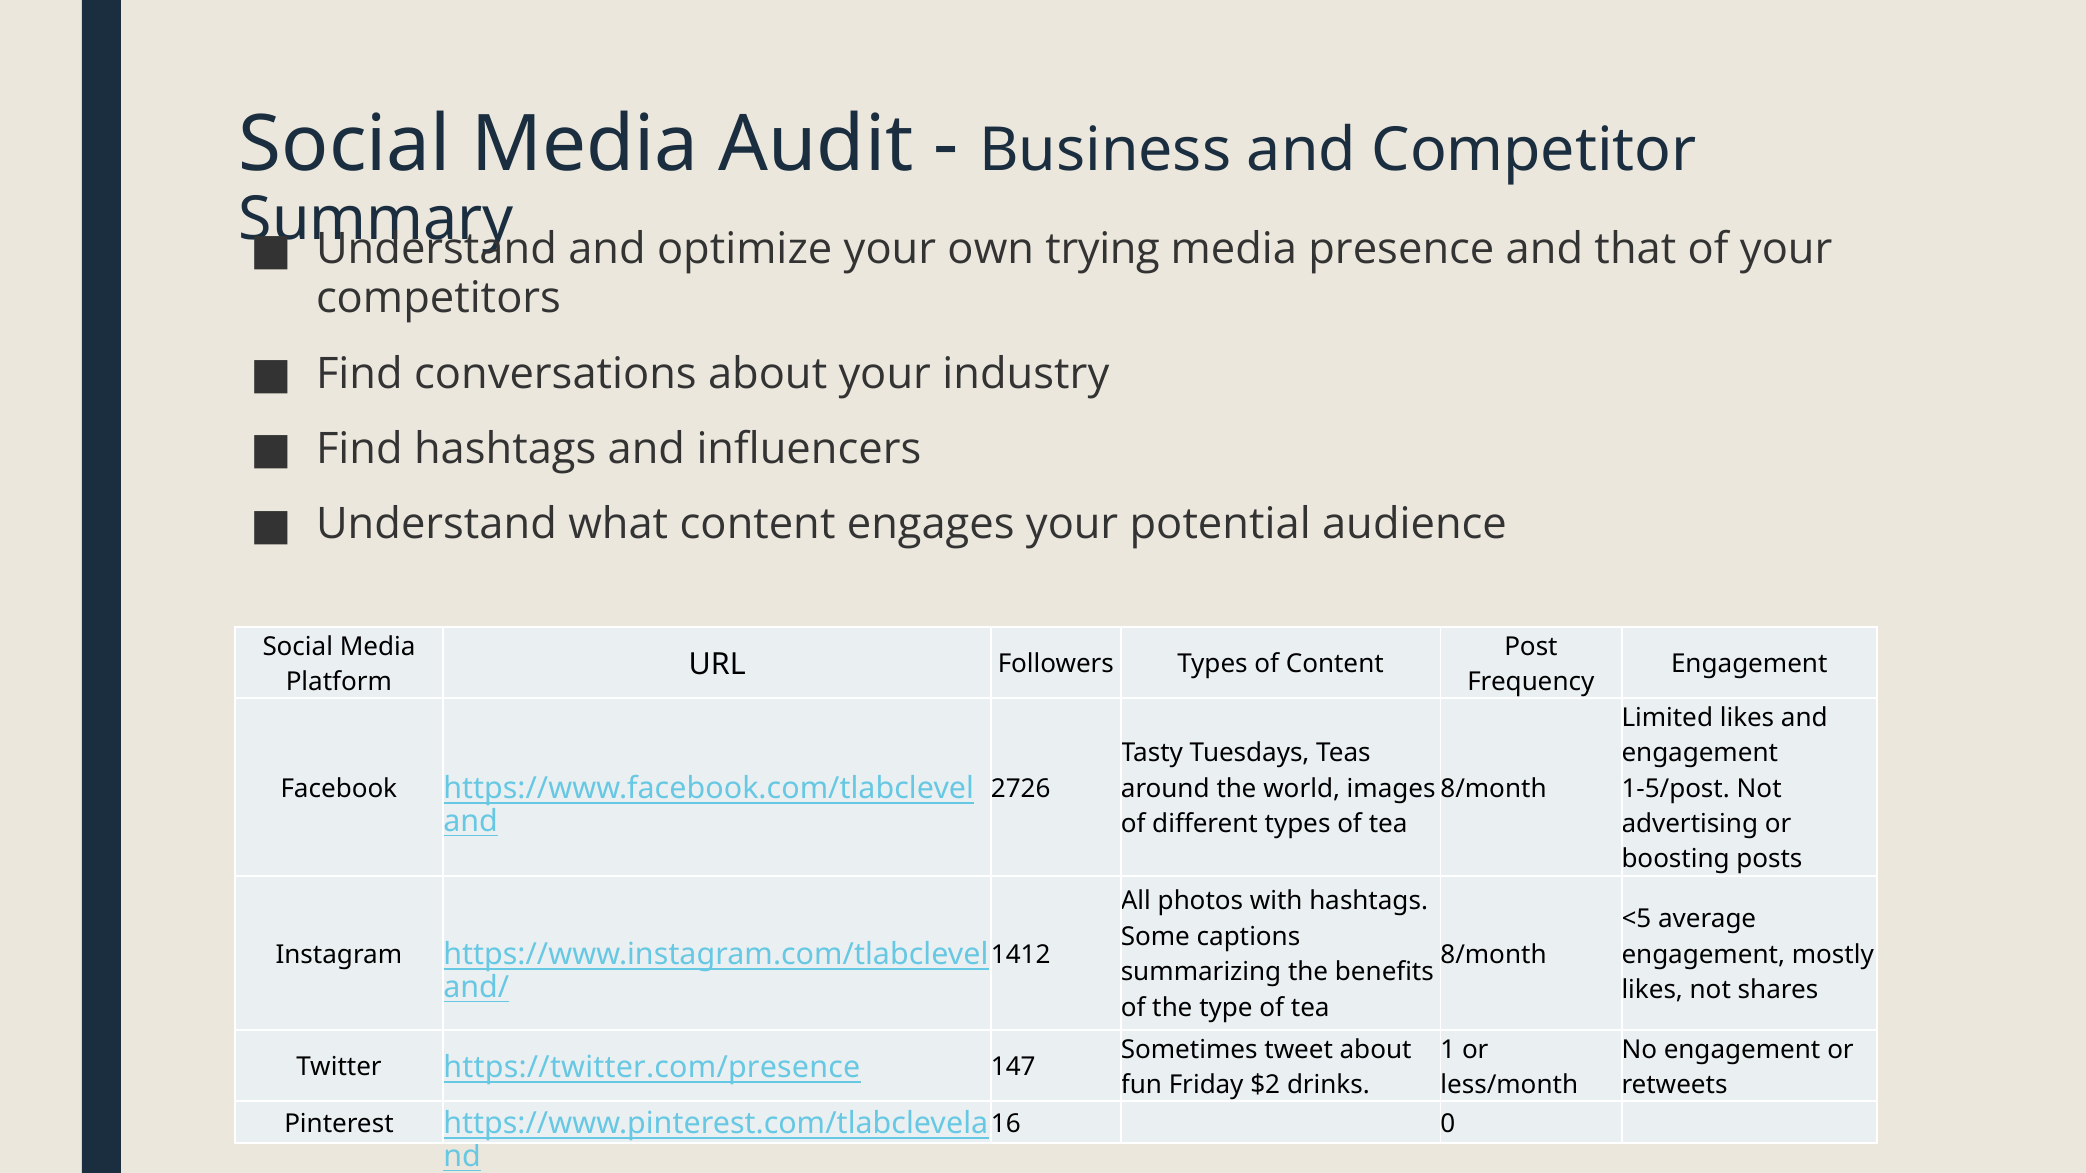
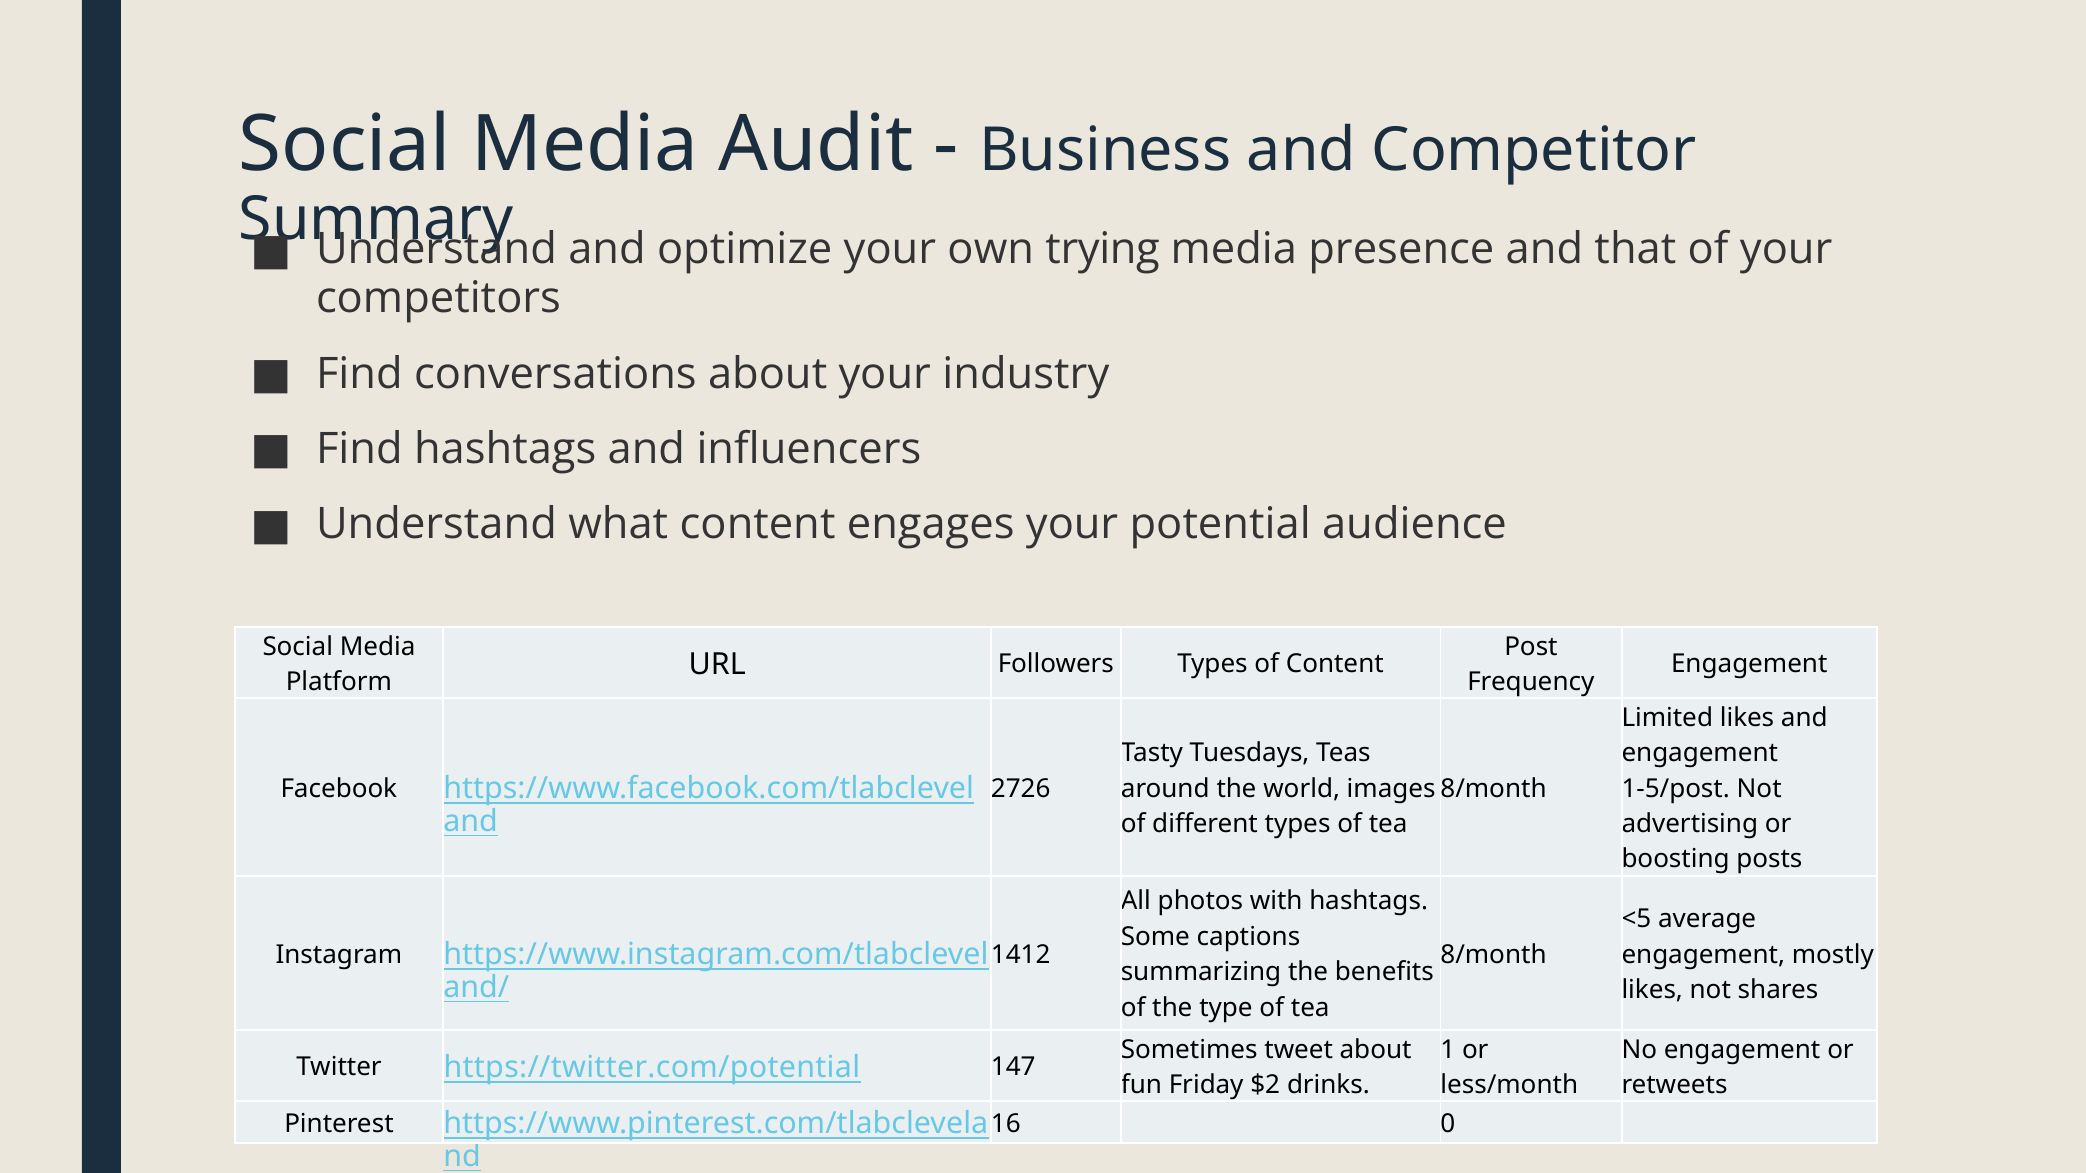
https://twitter.com/presence: https://twitter.com/presence -> https://twitter.com/potential
